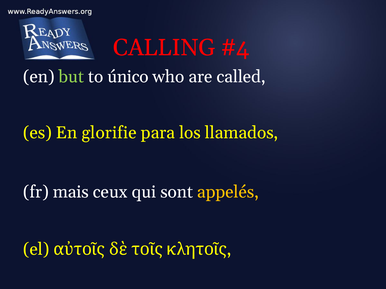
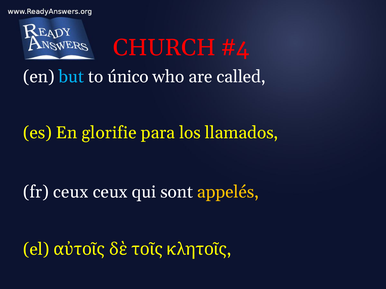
CALLING: CALLING -> CHURCH
but colour: light green -> light blue
fr mais: mais -> ceux
